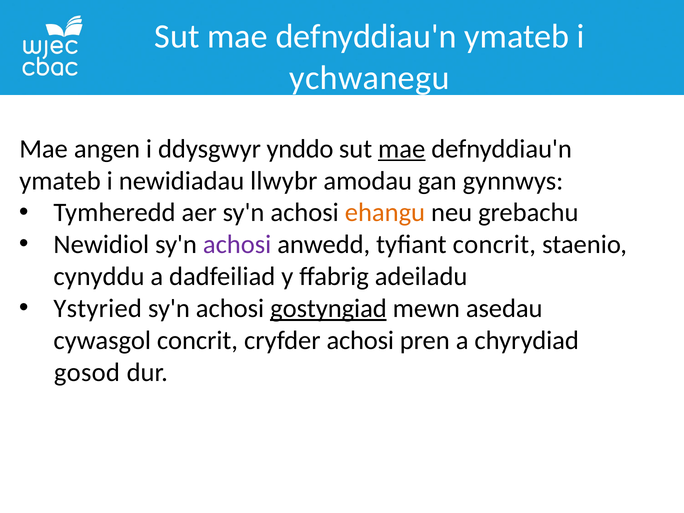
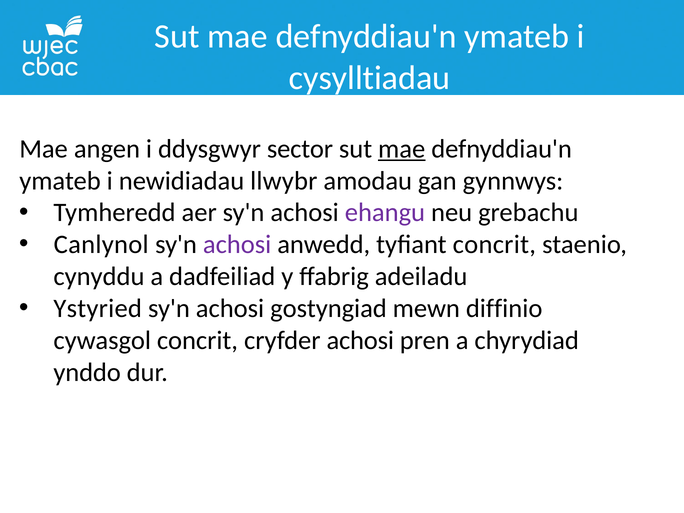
ychwanegu: ychwanegu -> cysylltiadau
ynddo: ynddo -> sector
ehangu colour: orange -> purple
Newidiol: Newidiol -> Canlynol
gostyngiad underline: present -> none
asedau: asedau -> diffinio
gosod: gosod -> ynddo
